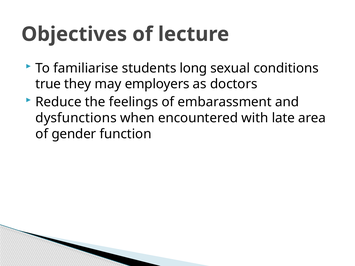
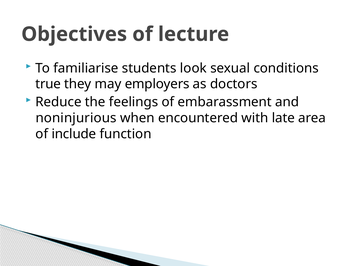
long: long -> look
dysfunctions: dysfunctions -> noninjurious
gender: gender -> include
